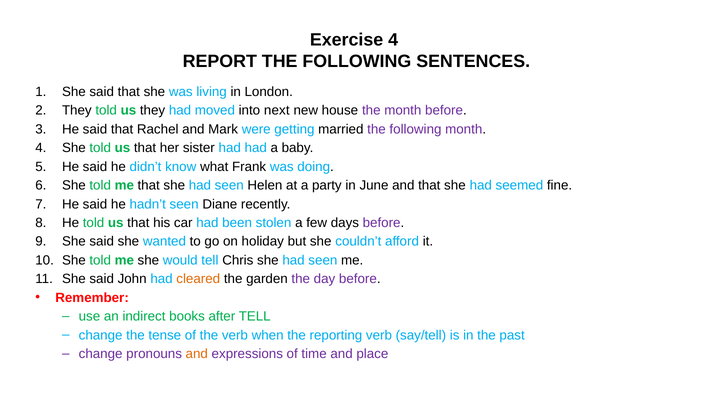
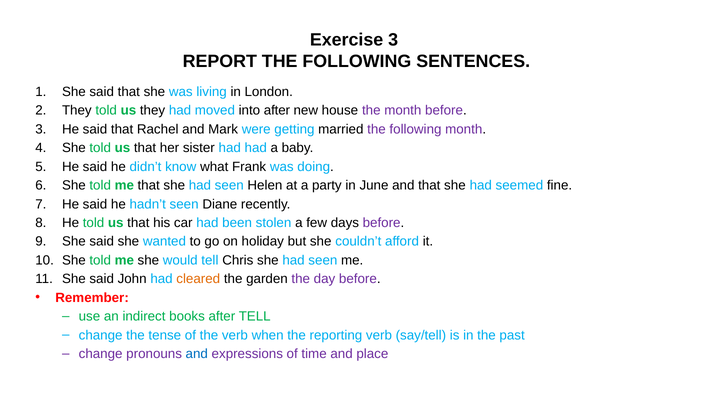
Exercise 4: 4 -> 3
into next: next -> after
and at (197, 354) colour: orange -> blue
